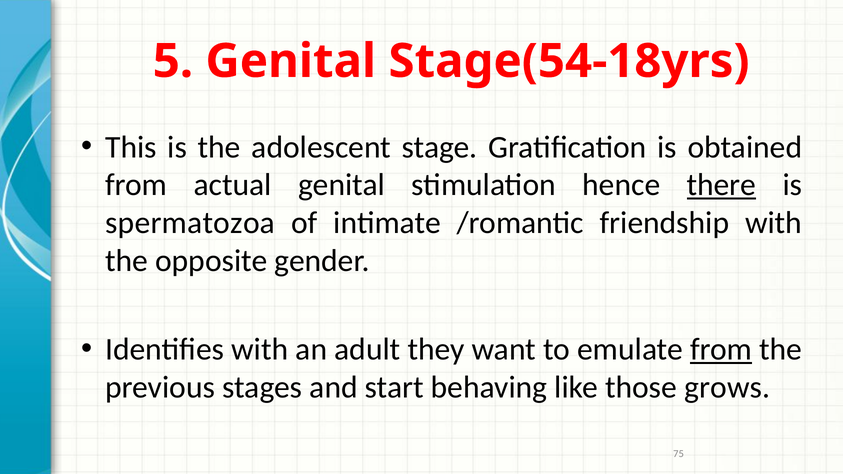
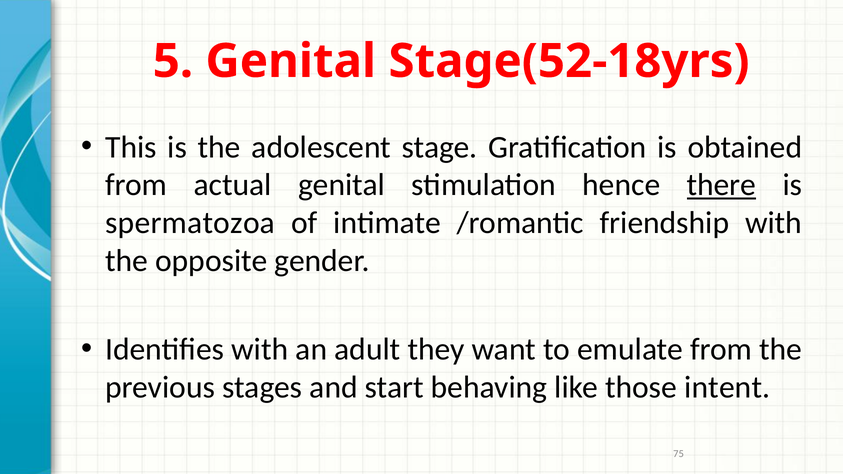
Stage(54-18yrs: Stage(54-18yrs -> Stage(52-18yrs
from at (721, 349) underline: present -> none
grows: grows -> intent
